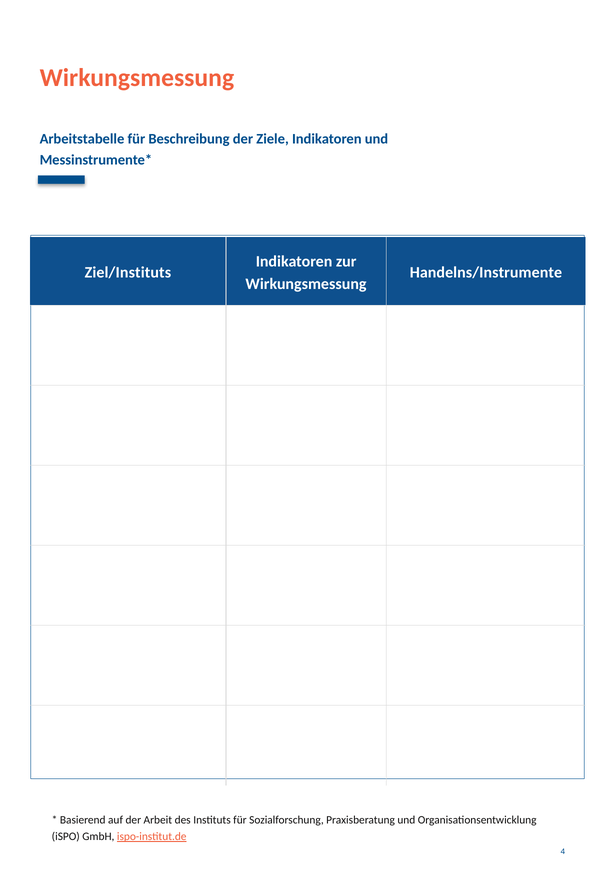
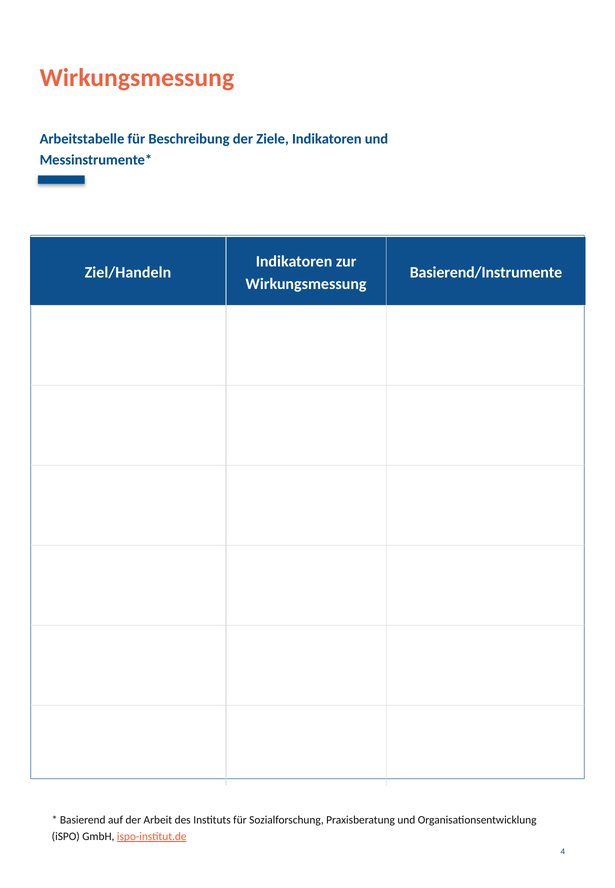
Ziel/Instituts: Ziel/Instituts -> Ziel/Handeln
Handelns/Instrumente: Handelns/Instrumente -> Basierend/Instrumente
